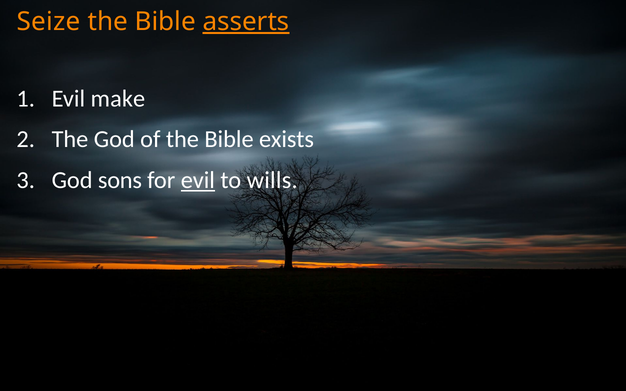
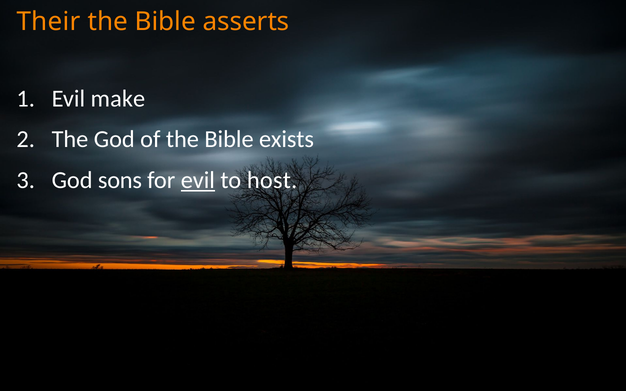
Seize: Seize -> Their
asserts underline: present -> none
wills: wills -> host
